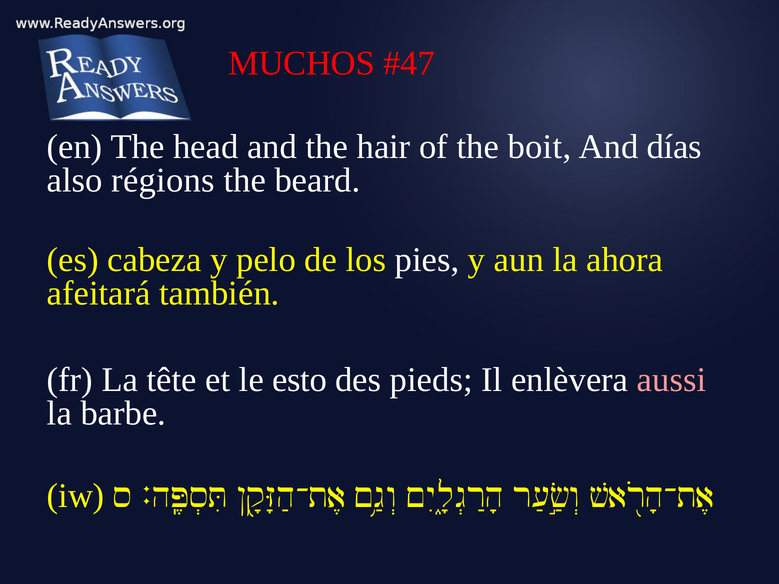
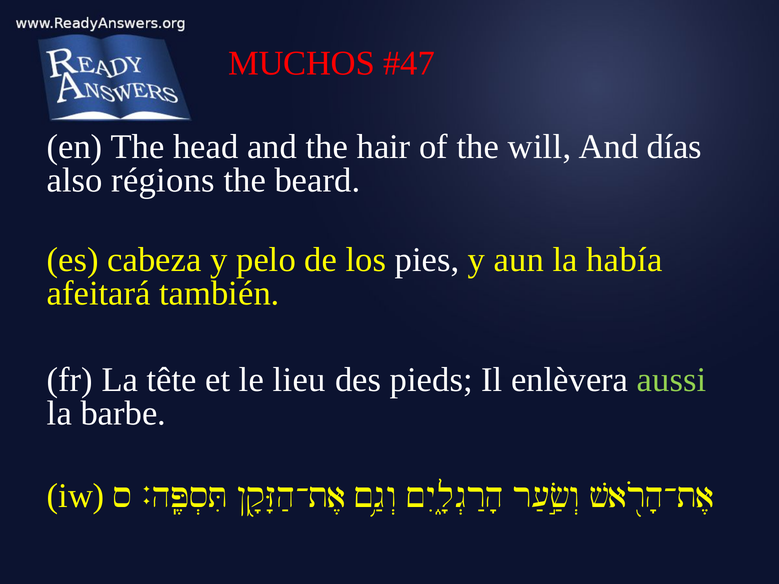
boit: boit -> will
ahora: ahora -> había
esto: esto -> lieu
aussi colour: pink -> light green
